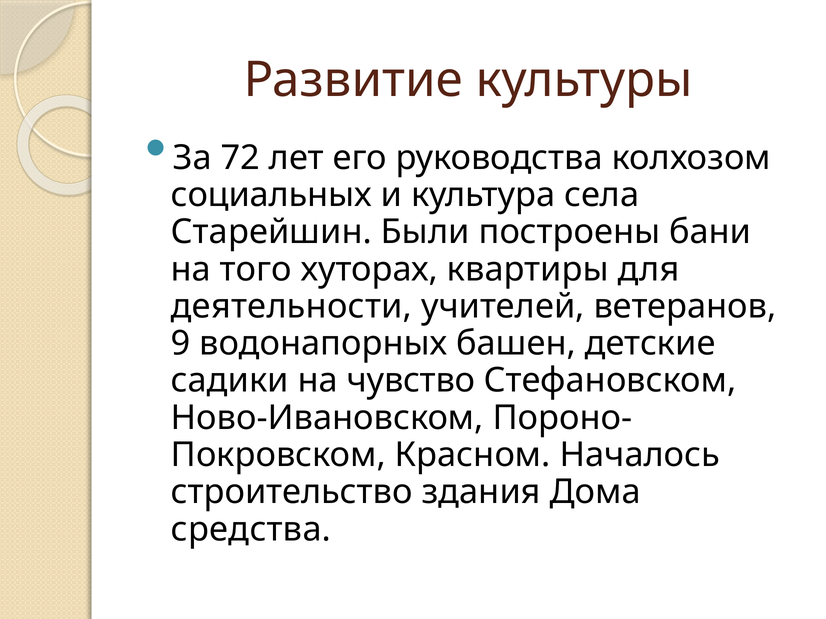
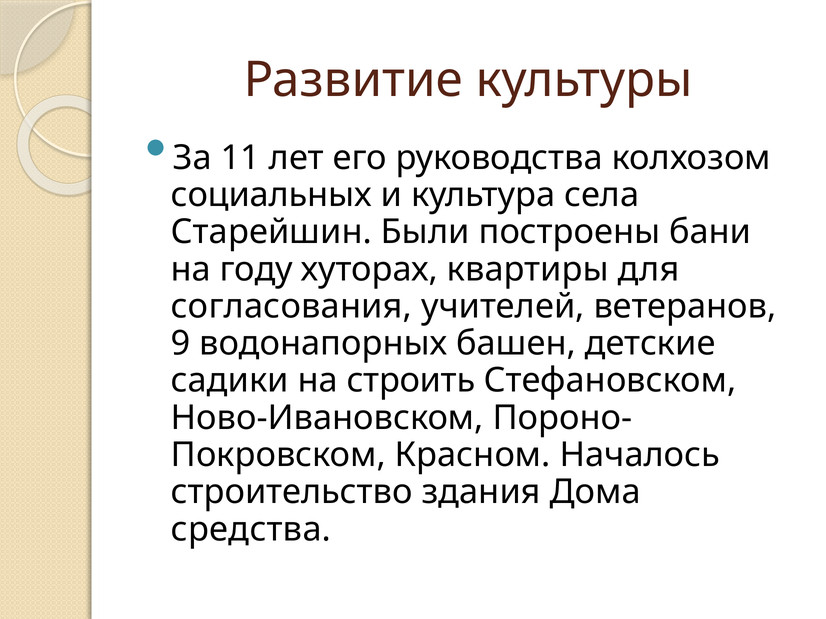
72: 72 -> 11
того: того -> году
деятельности: деятельности -> согласования
чувство: чувство -> строить
